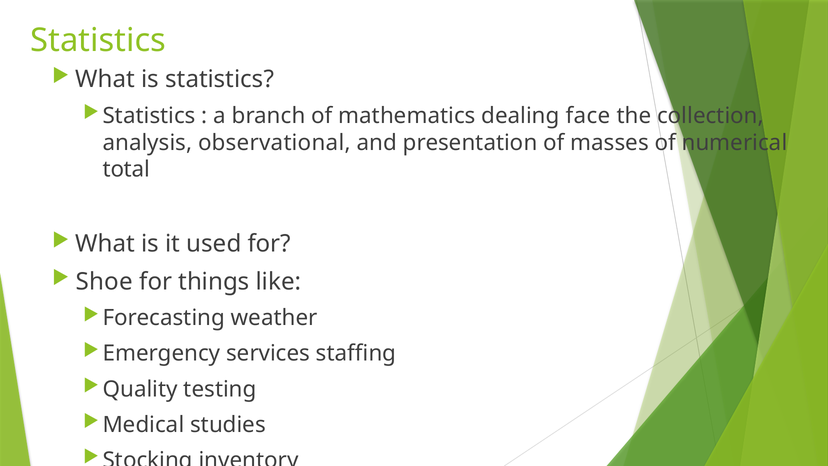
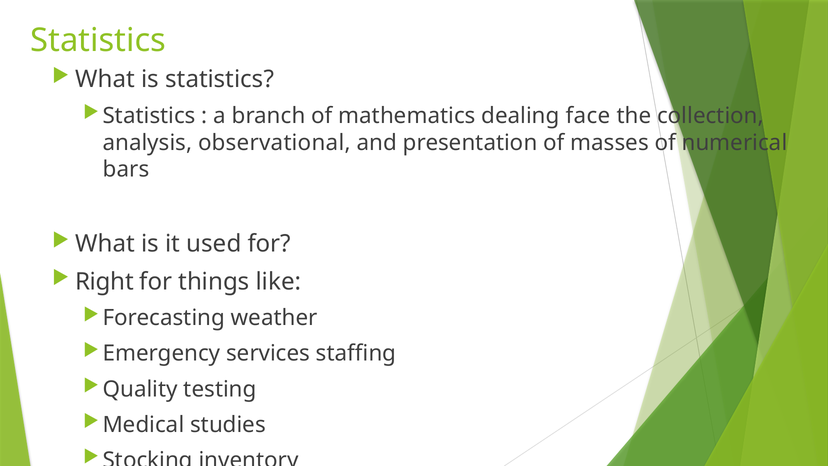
total: total -> bars
Shoe: Shoe -> Right
